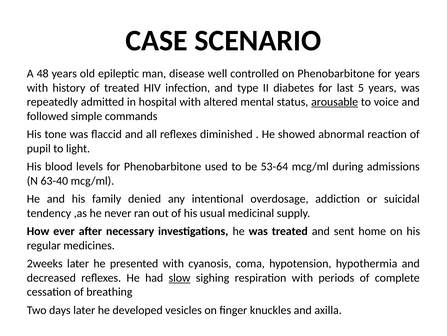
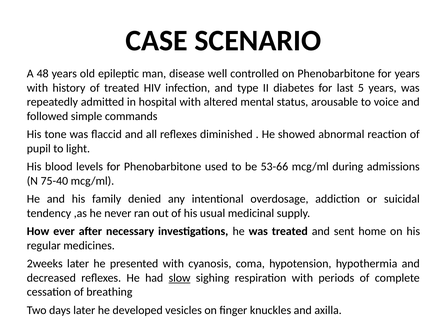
arousable underline: present -> none
53-64: 53-64 -> 53-66
63-40: 63-40 -> 75-40
